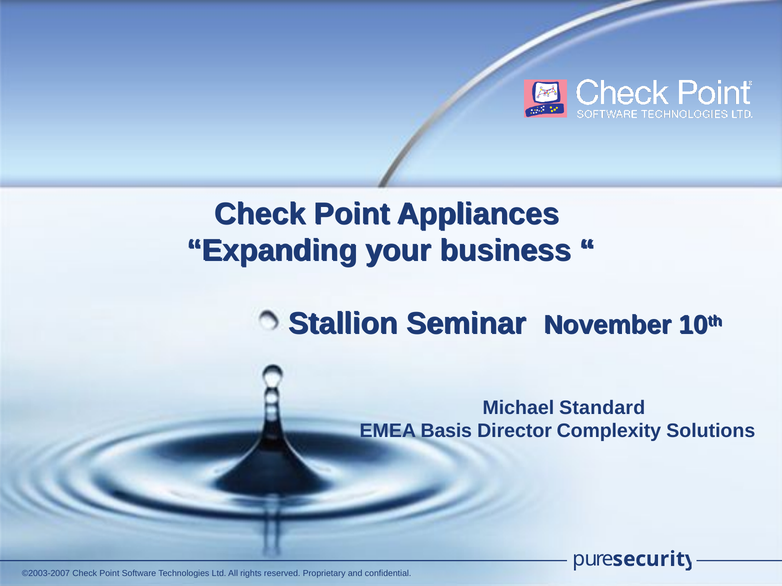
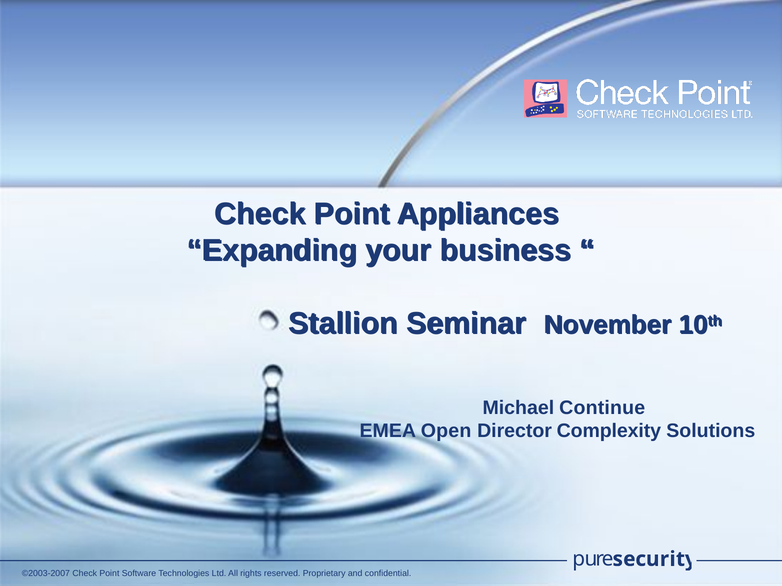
Standard: Standard -> Continue
Basis: Basis -> Open
